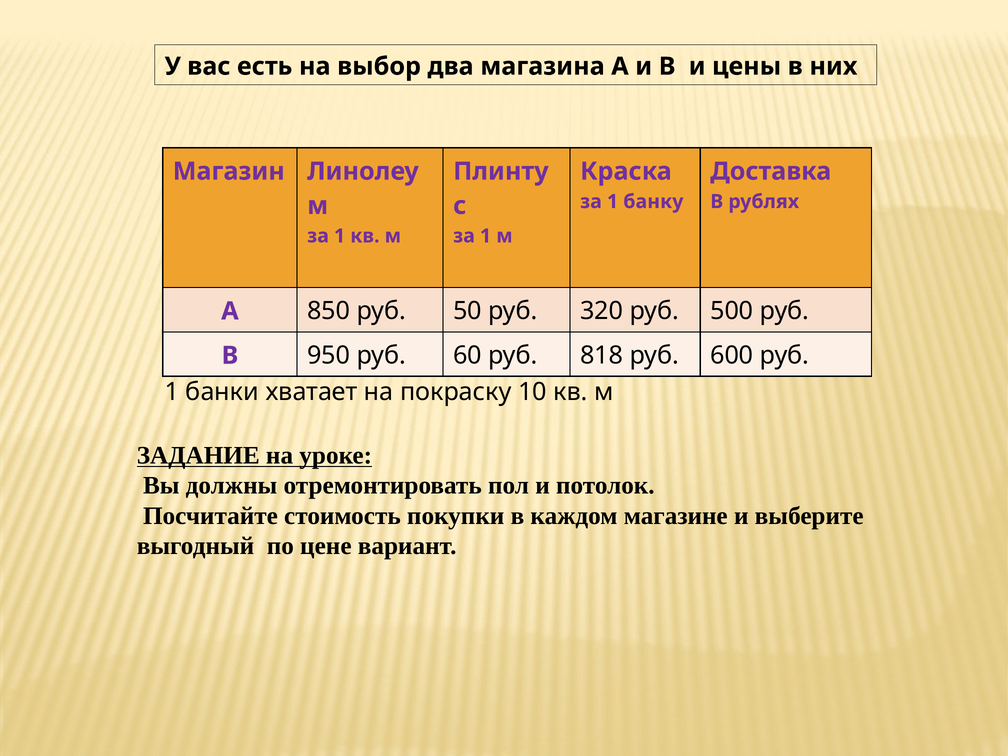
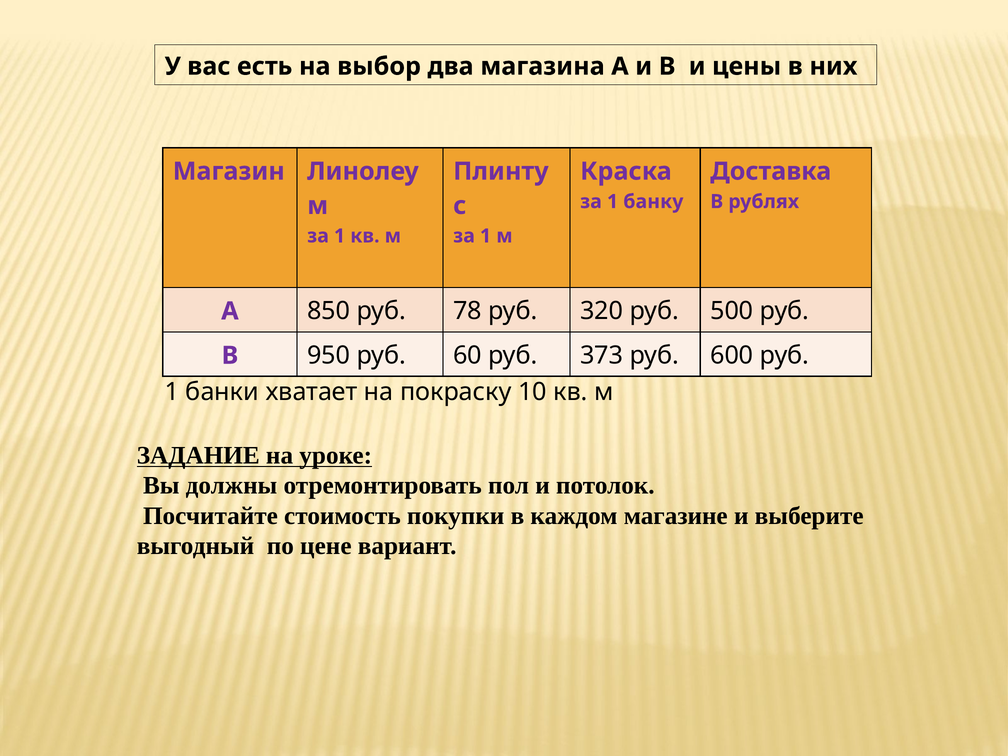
50: 50 -> 78
818: 818 -> 373
